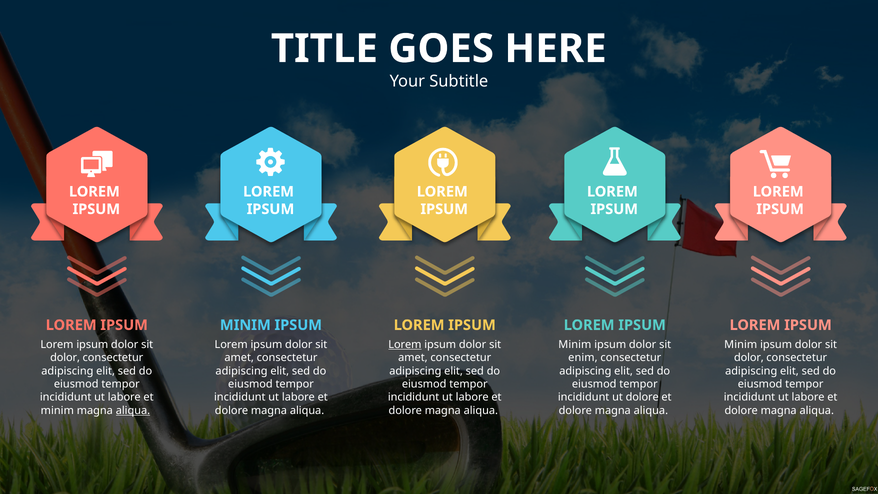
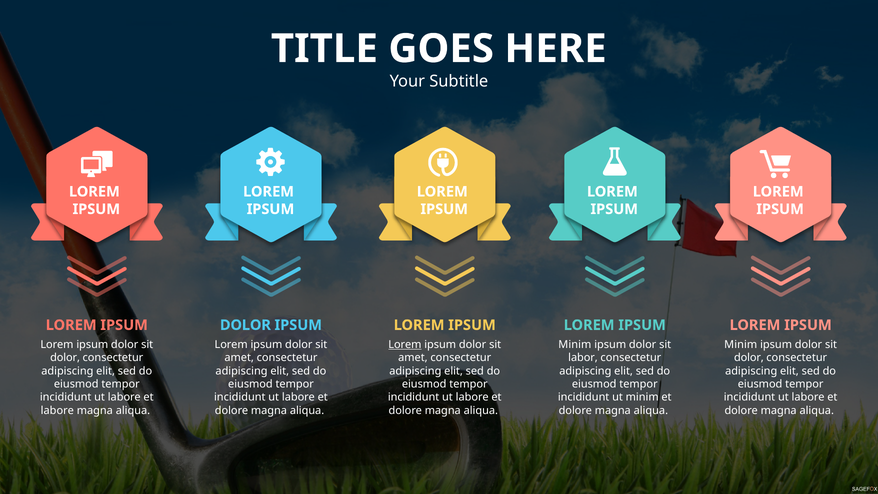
MINIM at (245, 325): MINIM -> DOLOR
enim: enim -> labor
ut dolore: dolore -> minim
minim at (57, 410): minim -> labore
aliqua at (133, 410) underline: present -> none
